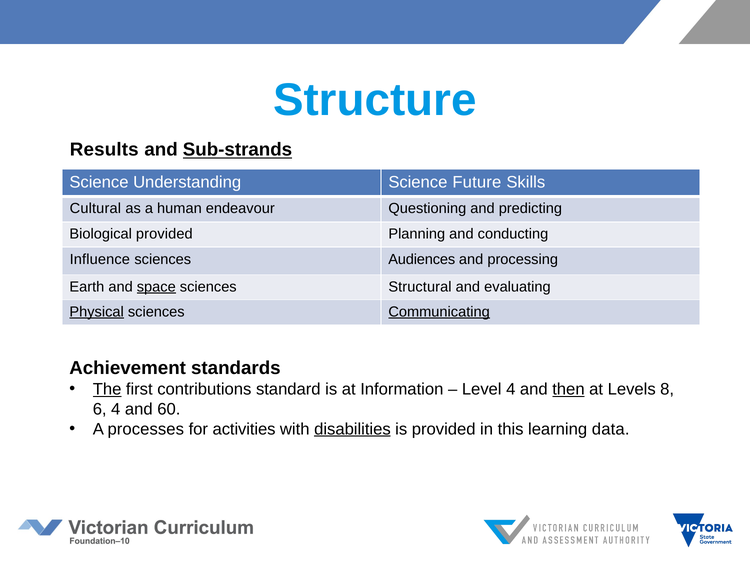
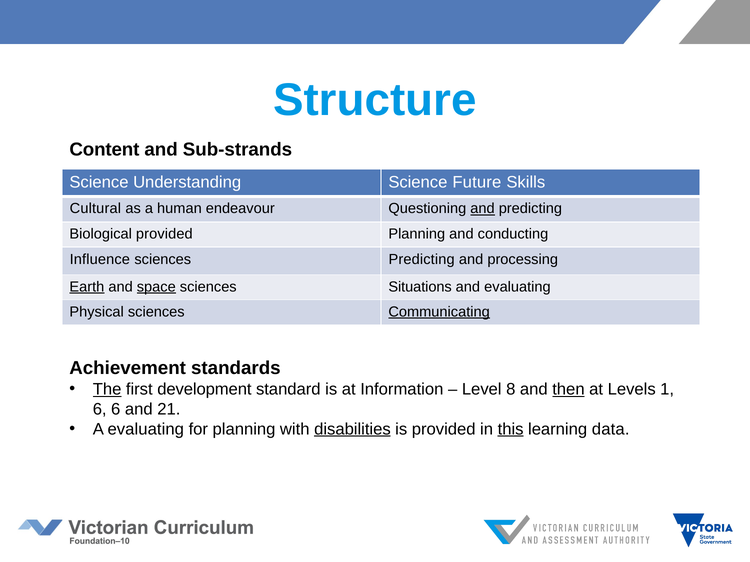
Results: Results -> Content
Sub-strands underline: present -> none
and at (483, 209) underline: none -> present
sciences Audiences: Audiences -> Predicting
Earth underline: none -> present
Structural: Structural -> Situations
Physical underline: present -> none
contributions: contributions -> development
Level 4: 4 -> 8
8: 8 -> 1
6 4: 4 -> 6
60: 60 -> 21
A processes: processes -> evaluating
for activities: activities -> planning
this underline: none -> present
